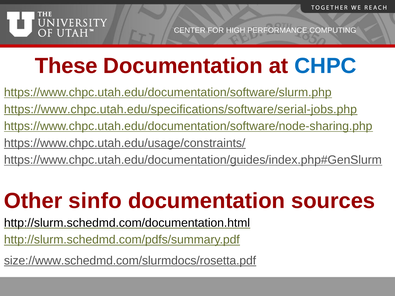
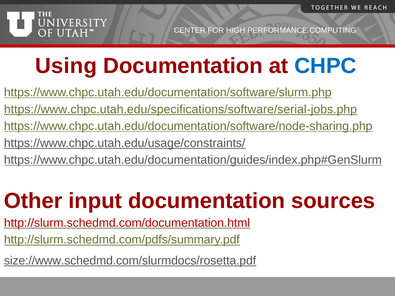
These: These -> Using
sinfo: sinfo -> input
http://slurm.schedmd.com/documentation.html colour: black -> red
